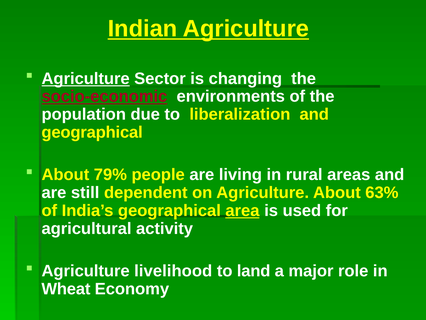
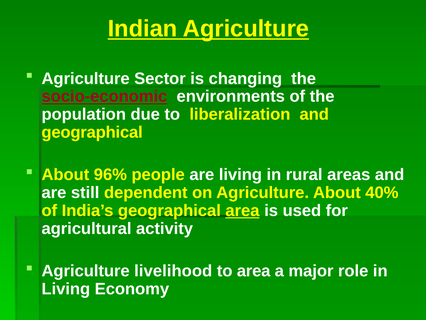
Agriculture at (86, 78) underline: present -> none
79%: 79% -> 96%
63%: 63% -> 40%
to land: land -> area
Wheat at (66, 289): Wheat -> Living
